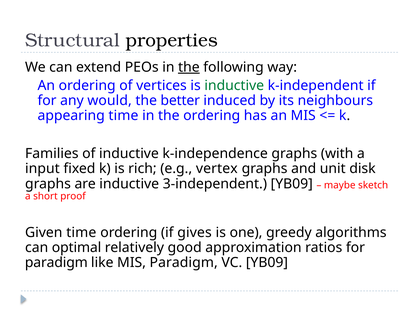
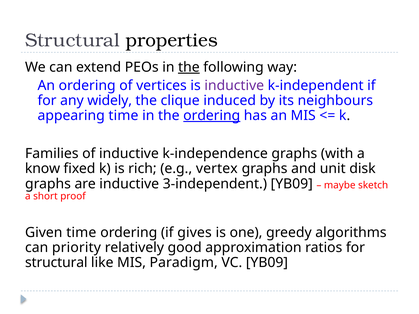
inductive at (234, 86) colour: green -> purple
would: would -> widely
better: better -> clique
ordering at (212, 116) underline: none -> present
input: input -> know
optimal: optimal -> priority
paradigm at (56, 263): paradigm -> structural
